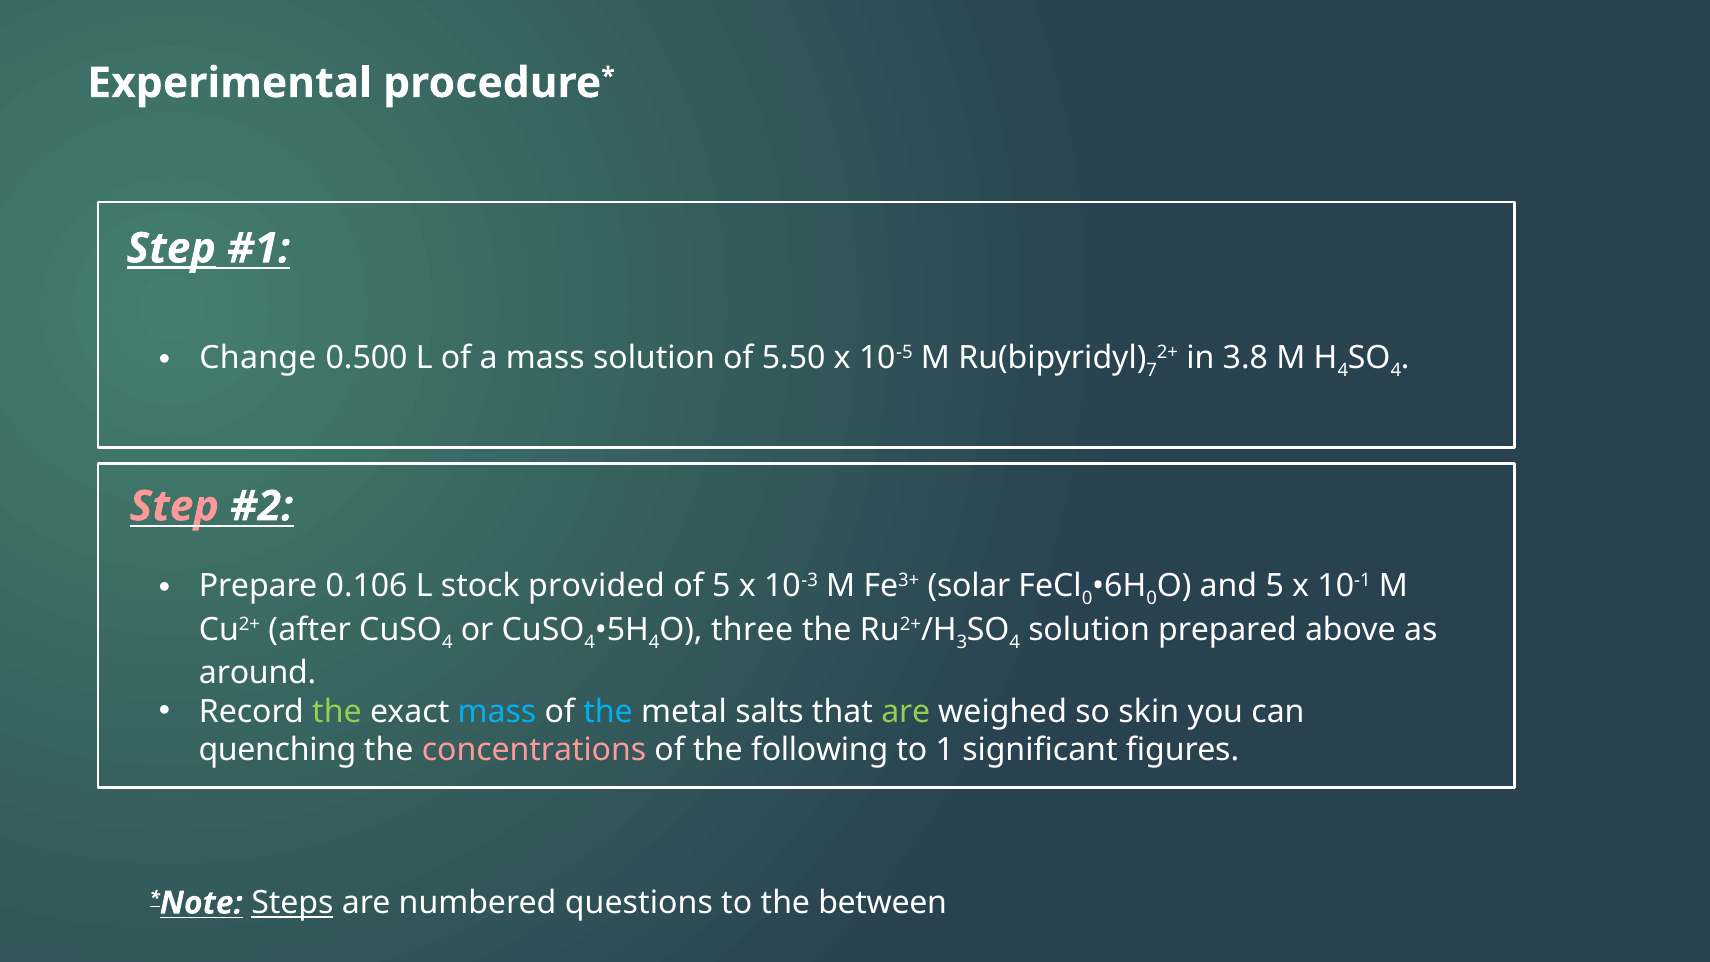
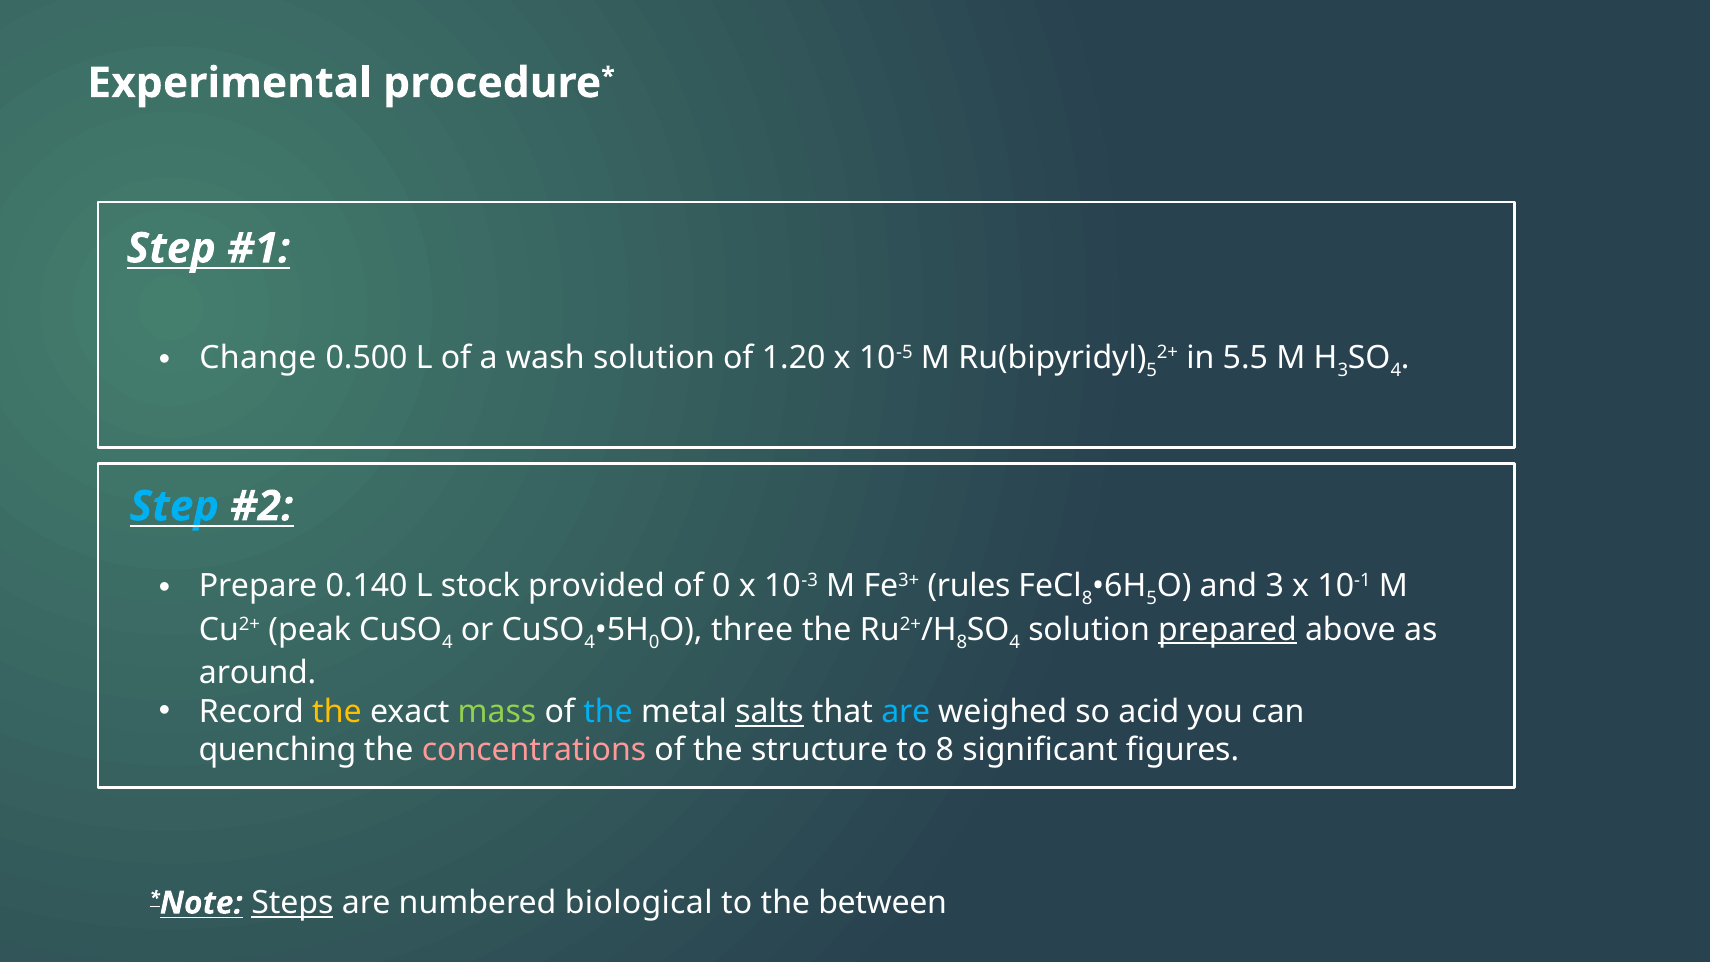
Step at (171, 248) underline: present -> none
a mass: mass -> wash
5.50: 5.50 -> 1.20
7 at (1152, 370): 7 -> 5
3.8: 3.8 -> 5.5
4 at (1343, 370): 4 -> 3
Step at (174, 506) colour: pink -> light blue
0.106: 0.106 -> 0.140
of 5: 5 -> 0
solar: solar -> rules
0 at (1087, 598): 0 -> 8
0 at (1152, 598): 0 -> 5
and 5: 5 -> 3
after: after -> peak
4 at (654, 642): 4 -> 0
3 at (962, 642): 3 -> 8
prepared underline: none -> present
the at (337, 712) colour: light green -> yellow
mass at (497, 712) colour: light blue -> light green
salts underline: none -> present
are at (906, 712) colour: light green -> light blue
skin: skin -> acid
following: following -> structure
to 1: 1 -> 8
questions: questions -> biological
